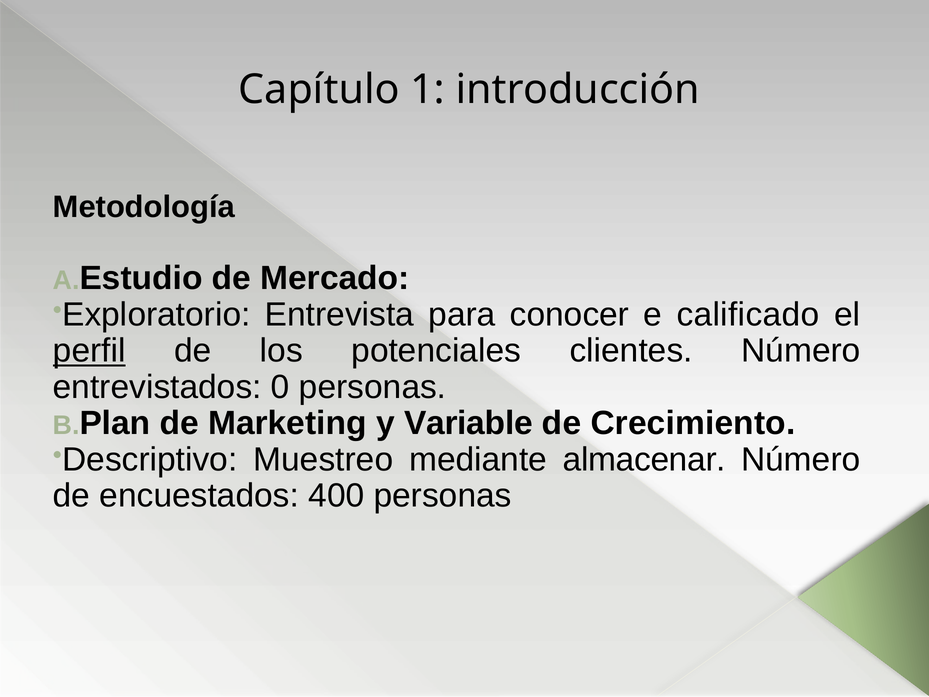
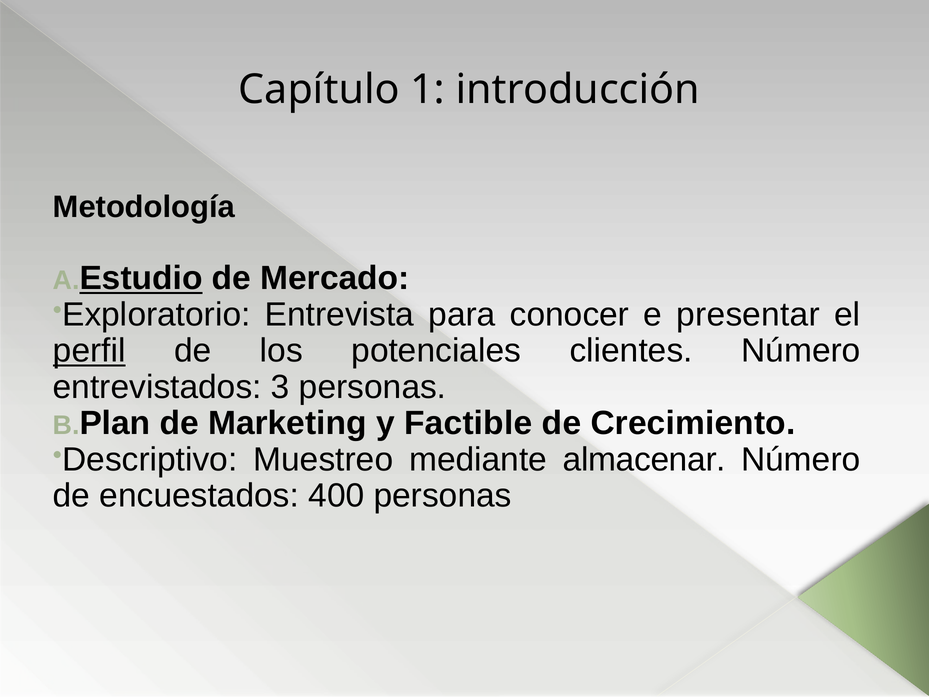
Estudio underline: none -> present
calificado: calificado -> presentar
0: 0 -> 3
Variable: Variable -> Factible
